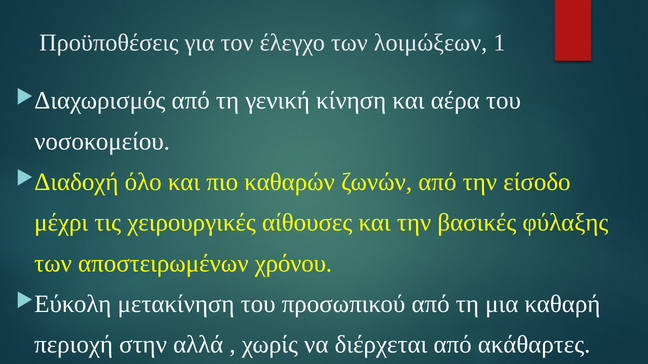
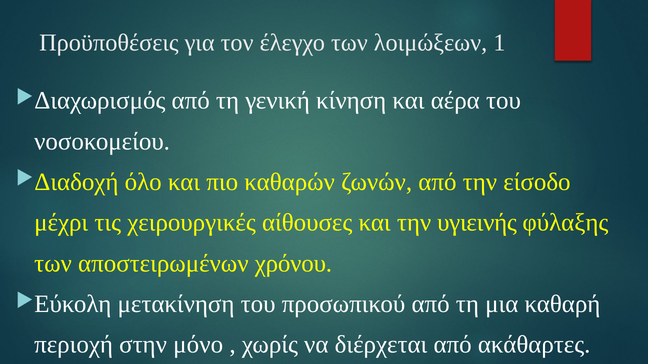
βασικές: βασικές -> υγιεινής
αλλά: αλλά -> μόνο
